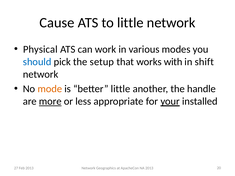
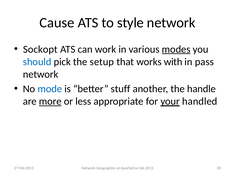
to little: little -> style
Physical: Physical -> Sockopt
modes underline: none -> present
shift: shift -> pass
mode colour: orange -> blue
better little: little -> stuff
installed: installed -> handled
